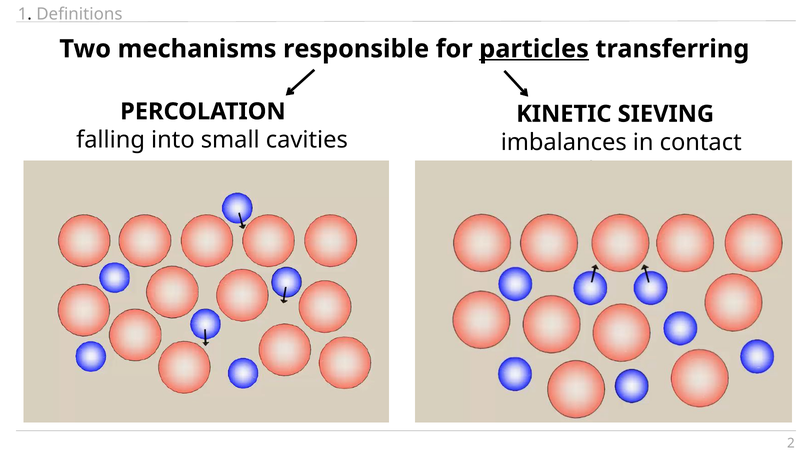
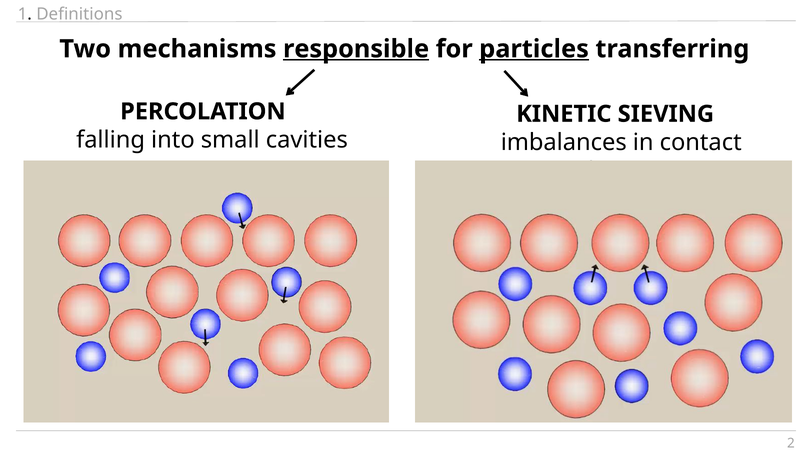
responsible underline: none -> present
